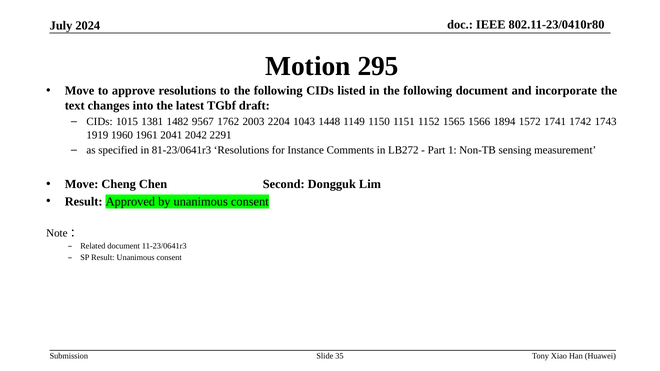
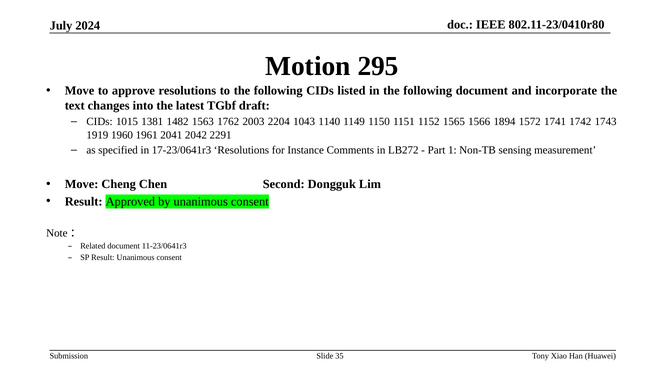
9567: 9567 -> 1563
1448: 1448 -> 1140
81-23/0641r3: 81-23/0641r3 -> 17-23/0641r3
